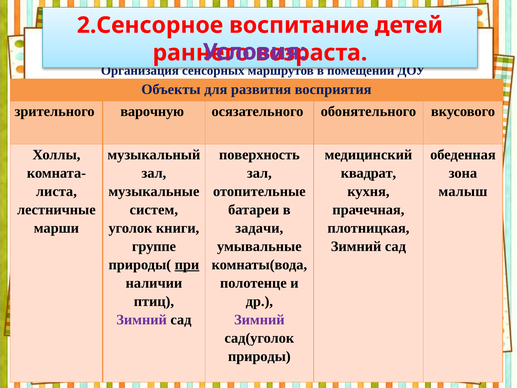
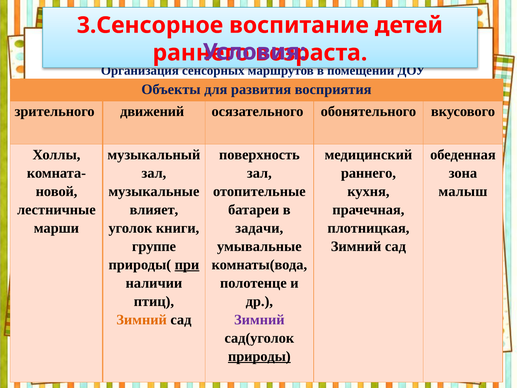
2.Сенсорное: 2.Сенсорное -> 3.Сенсорное
варочную: варочную -> движений
квадрат at (368, 173): квадрат -> раннего
листа: листа -> новой
систем: систем -> влияет
Зимний at (142, 319) colour: purple -> orange
природы underline: none -> present
